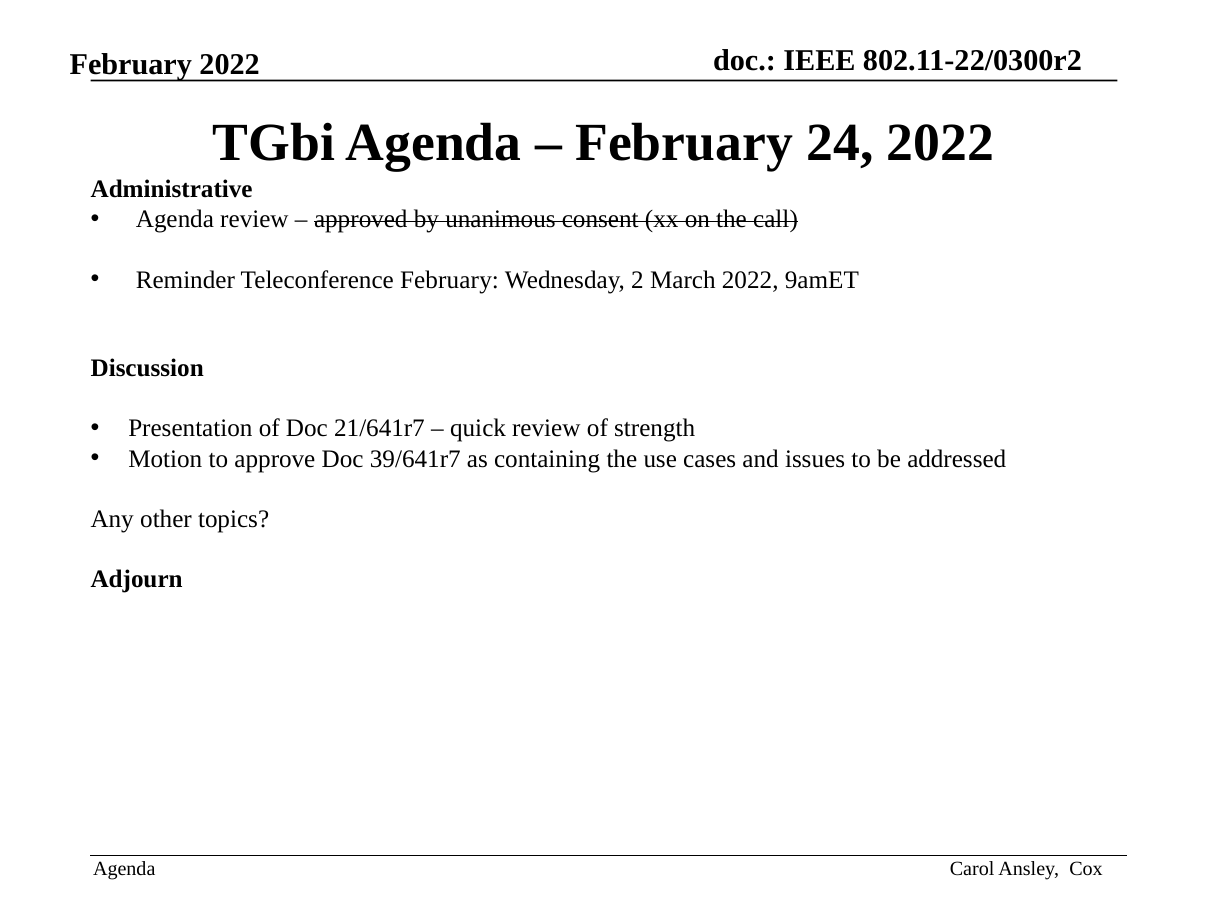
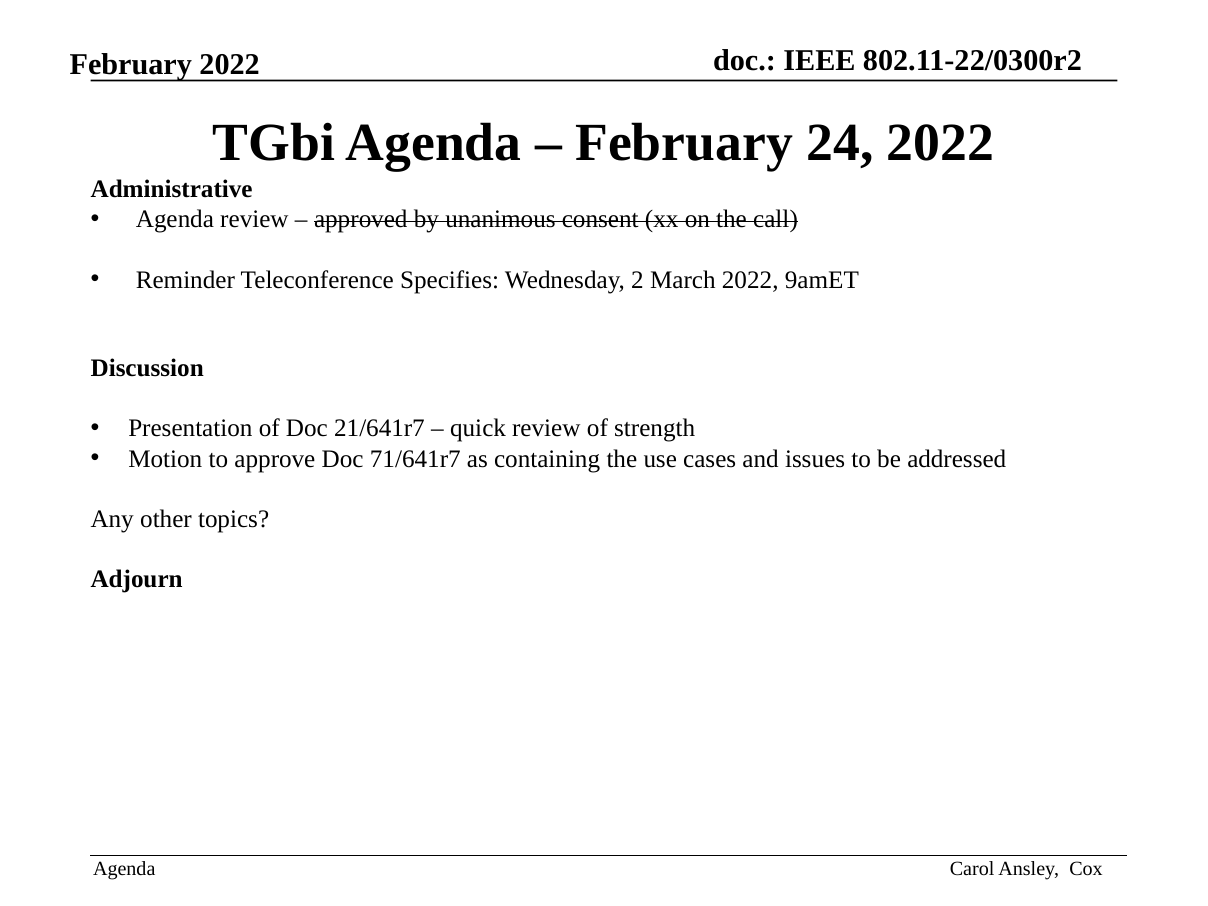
Teleconference February: February -> Specifies
39/641r7: 39/641r7 -> 71/641r7
